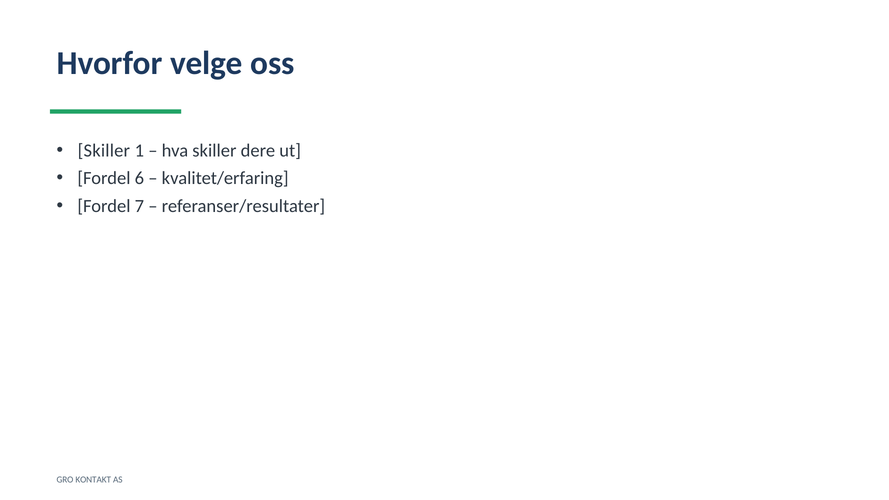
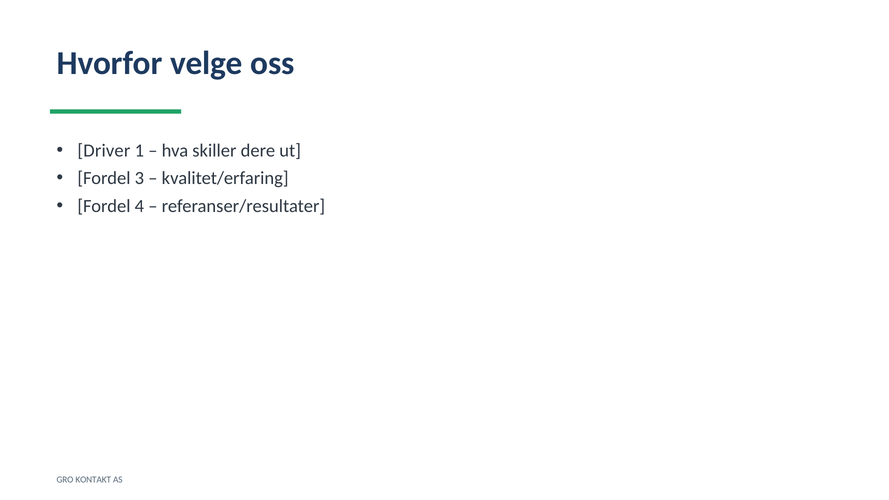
Skiller at (104, 151): Skiller -> Driver
6: 6 -> 3
7: 7 -> 4
